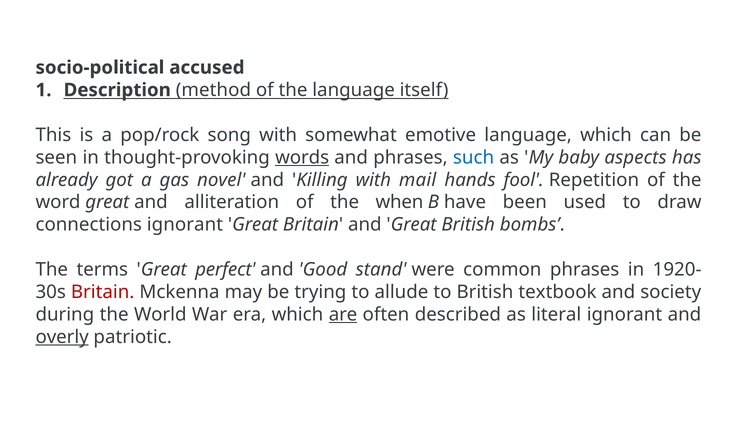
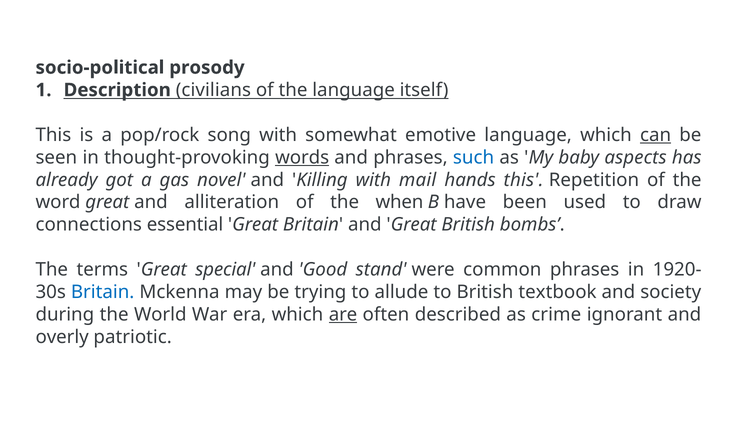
accused: accused -> prosody
method: method -> civilians
can underline: none -> present
hands fool: fool -> this
connections ignorant: ignorant -> essential
perfect: perfect -> special
Britain at (103, 292) colour: red -> blue
literal: literal -> crime
overly underline: present -> none
